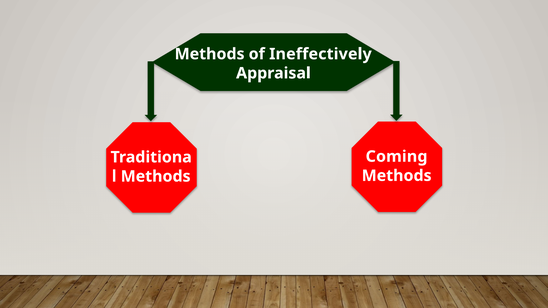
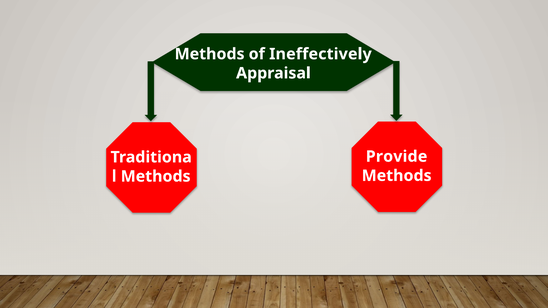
Coming: Coming -> Provide
